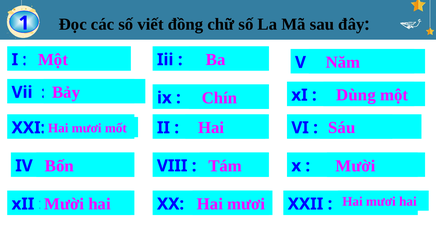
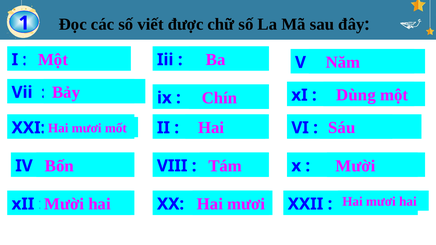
đồng: đồng -> được
